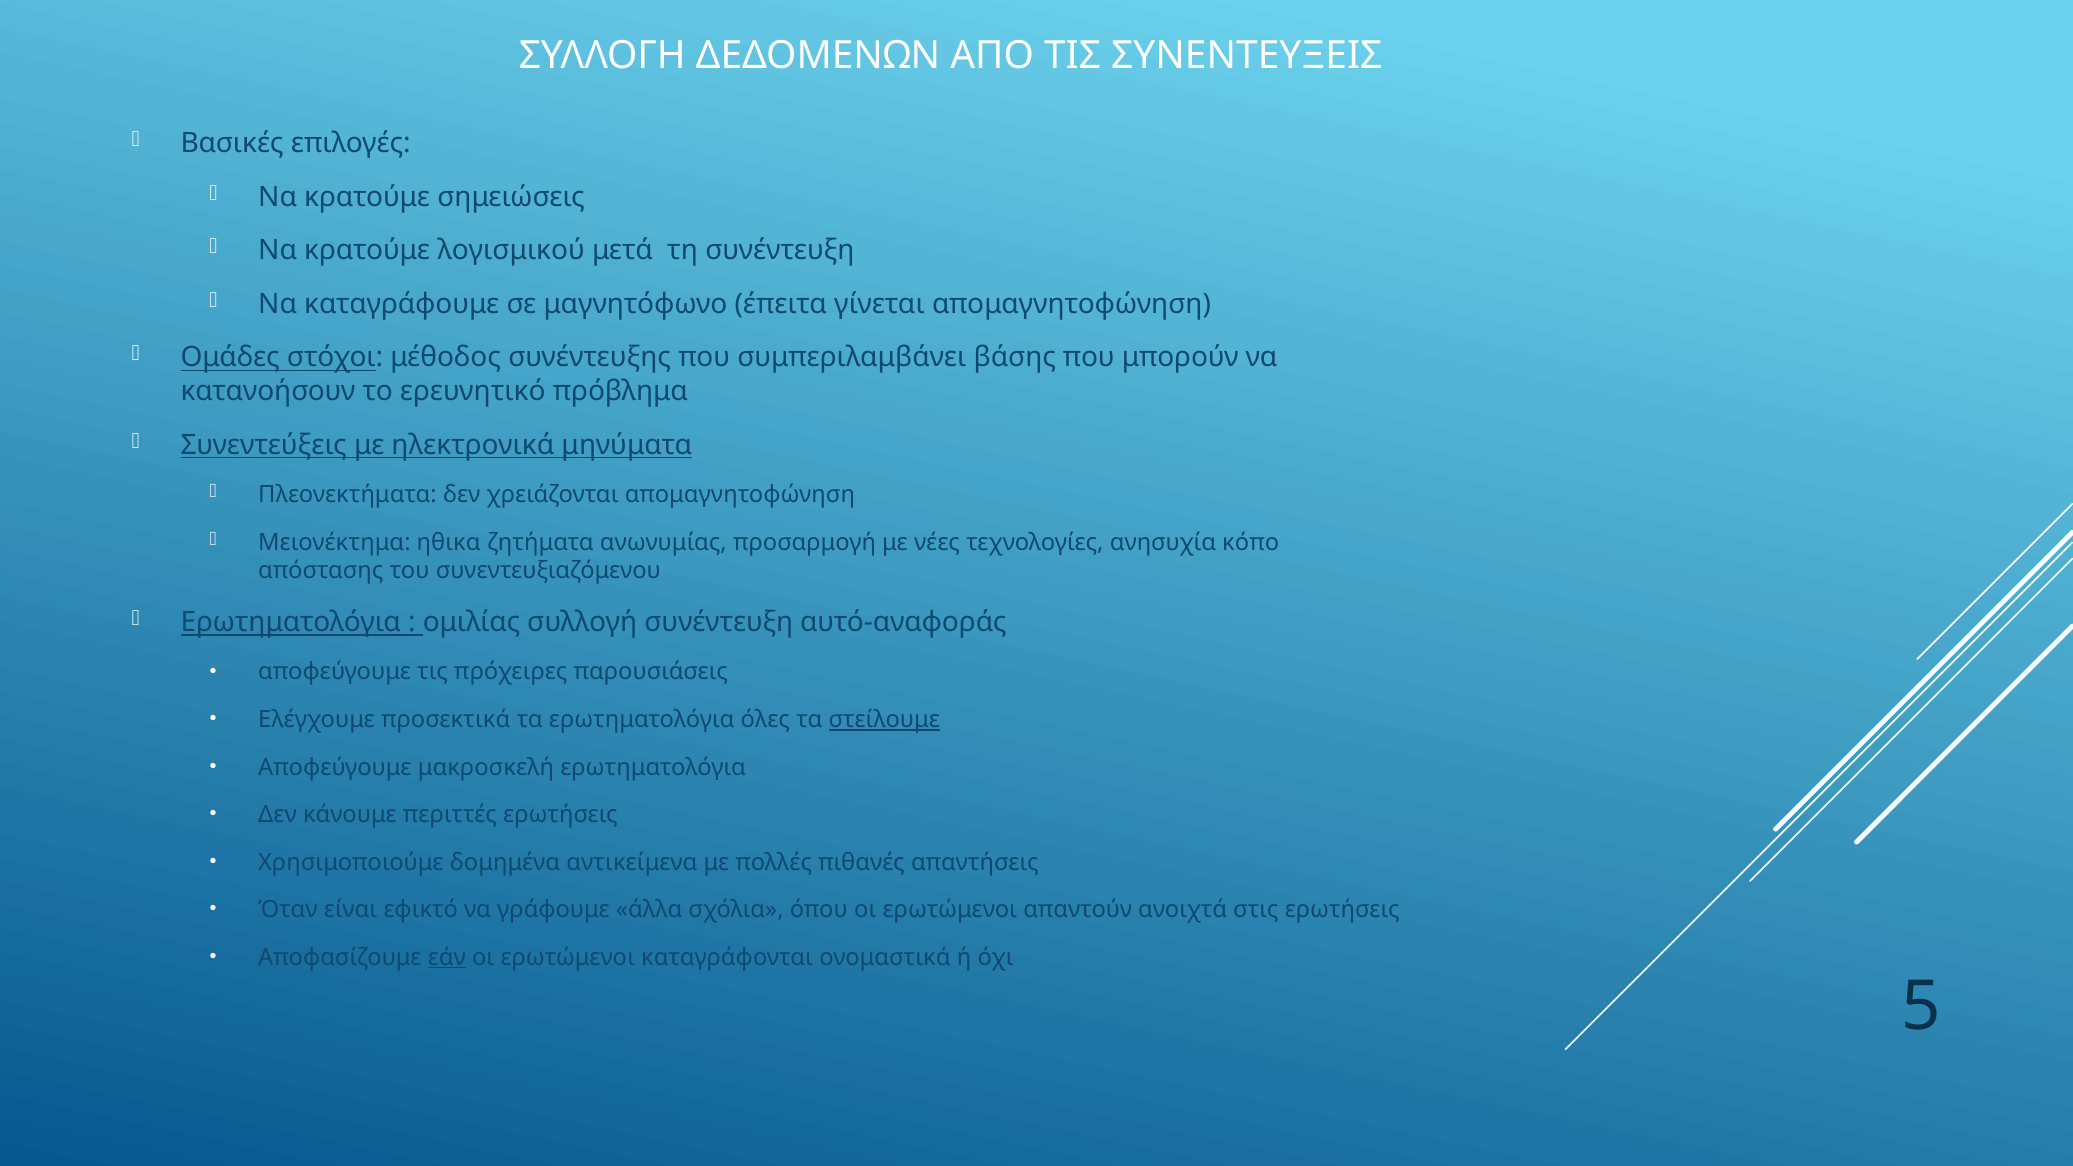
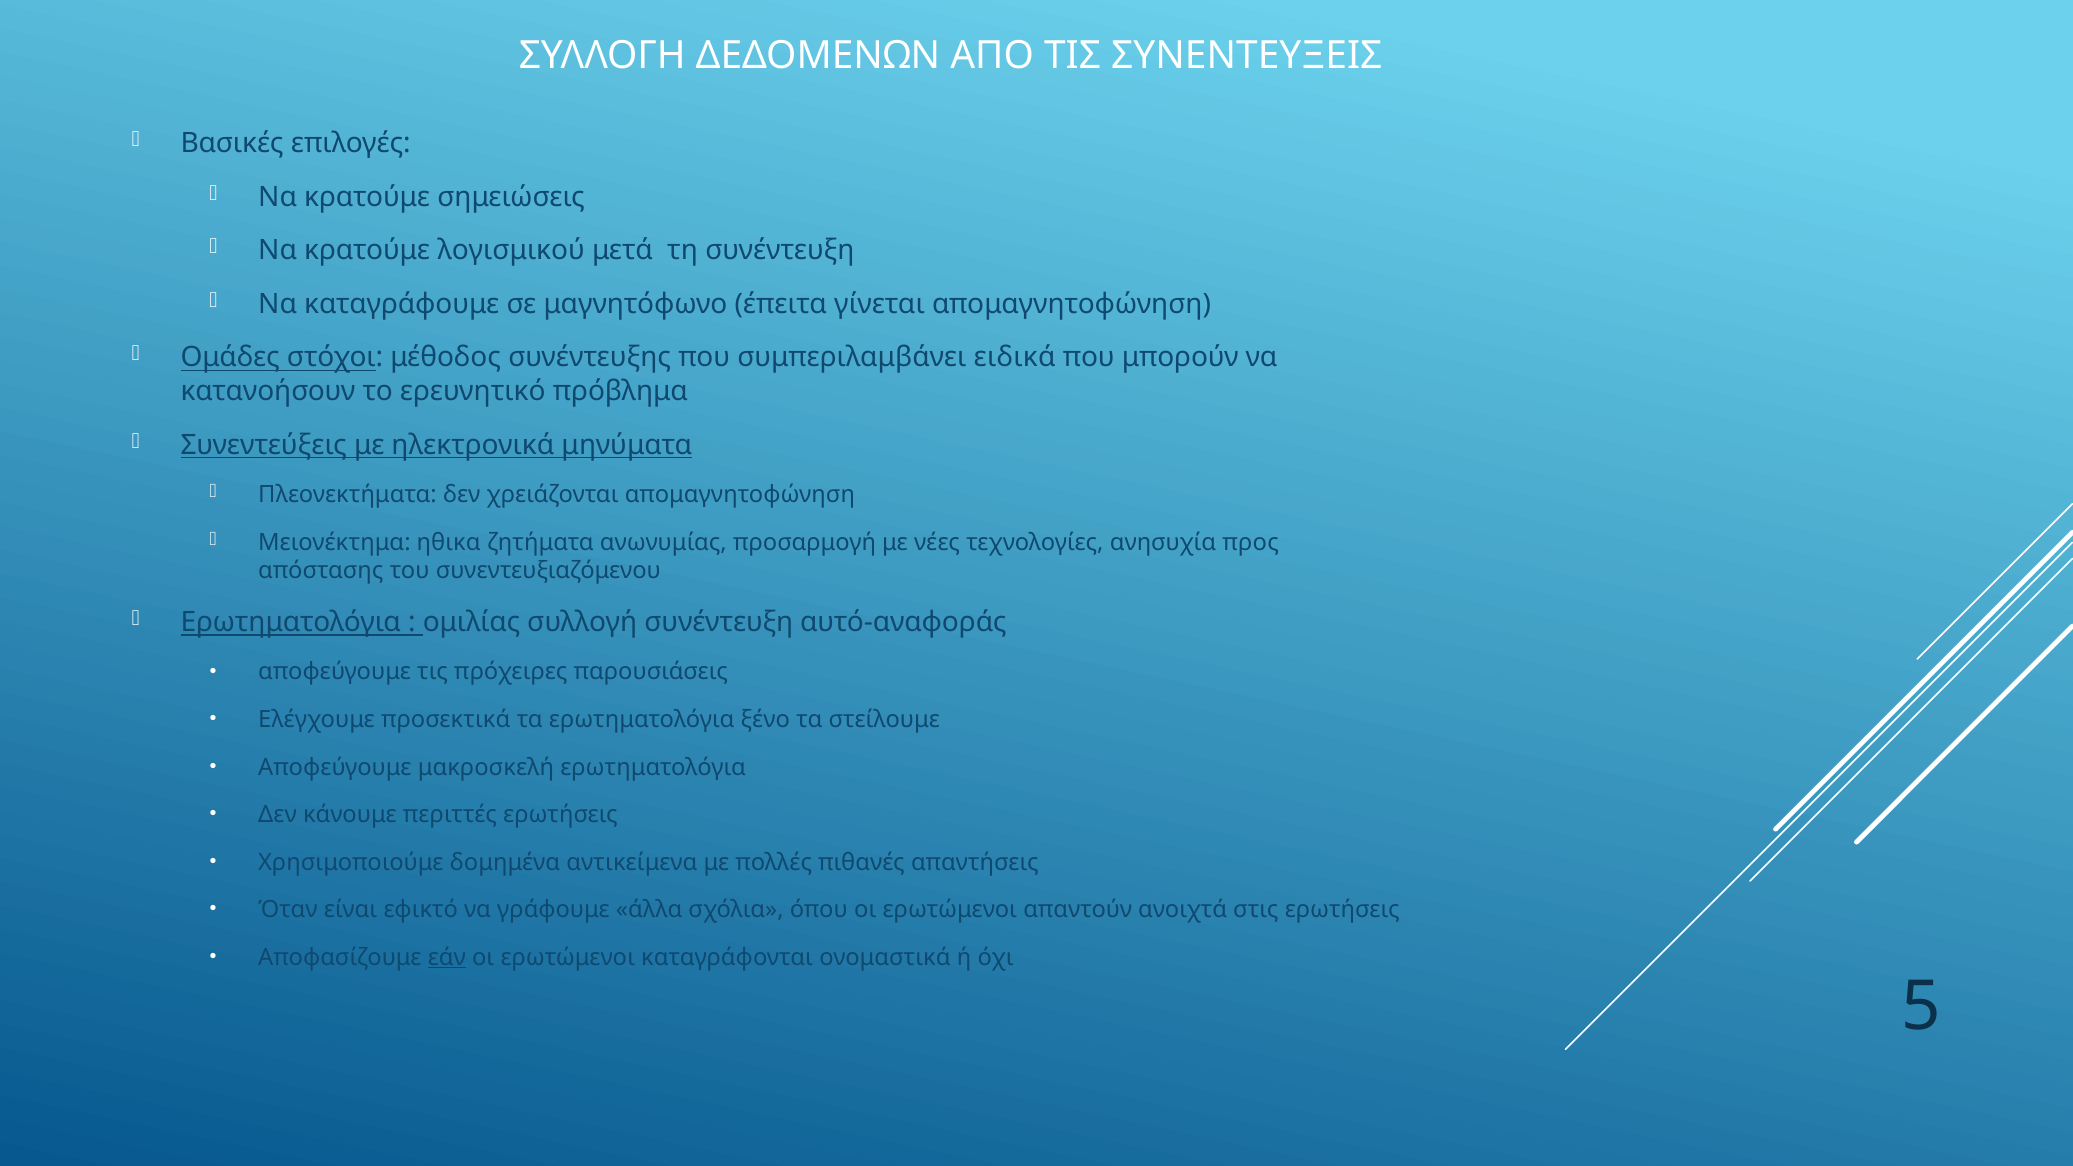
βάσης: βάσης -> ειδικά
κόπο: κόπο -> προς
όλες: όλες -> ξένο
στείλουμε underline: present -> none
